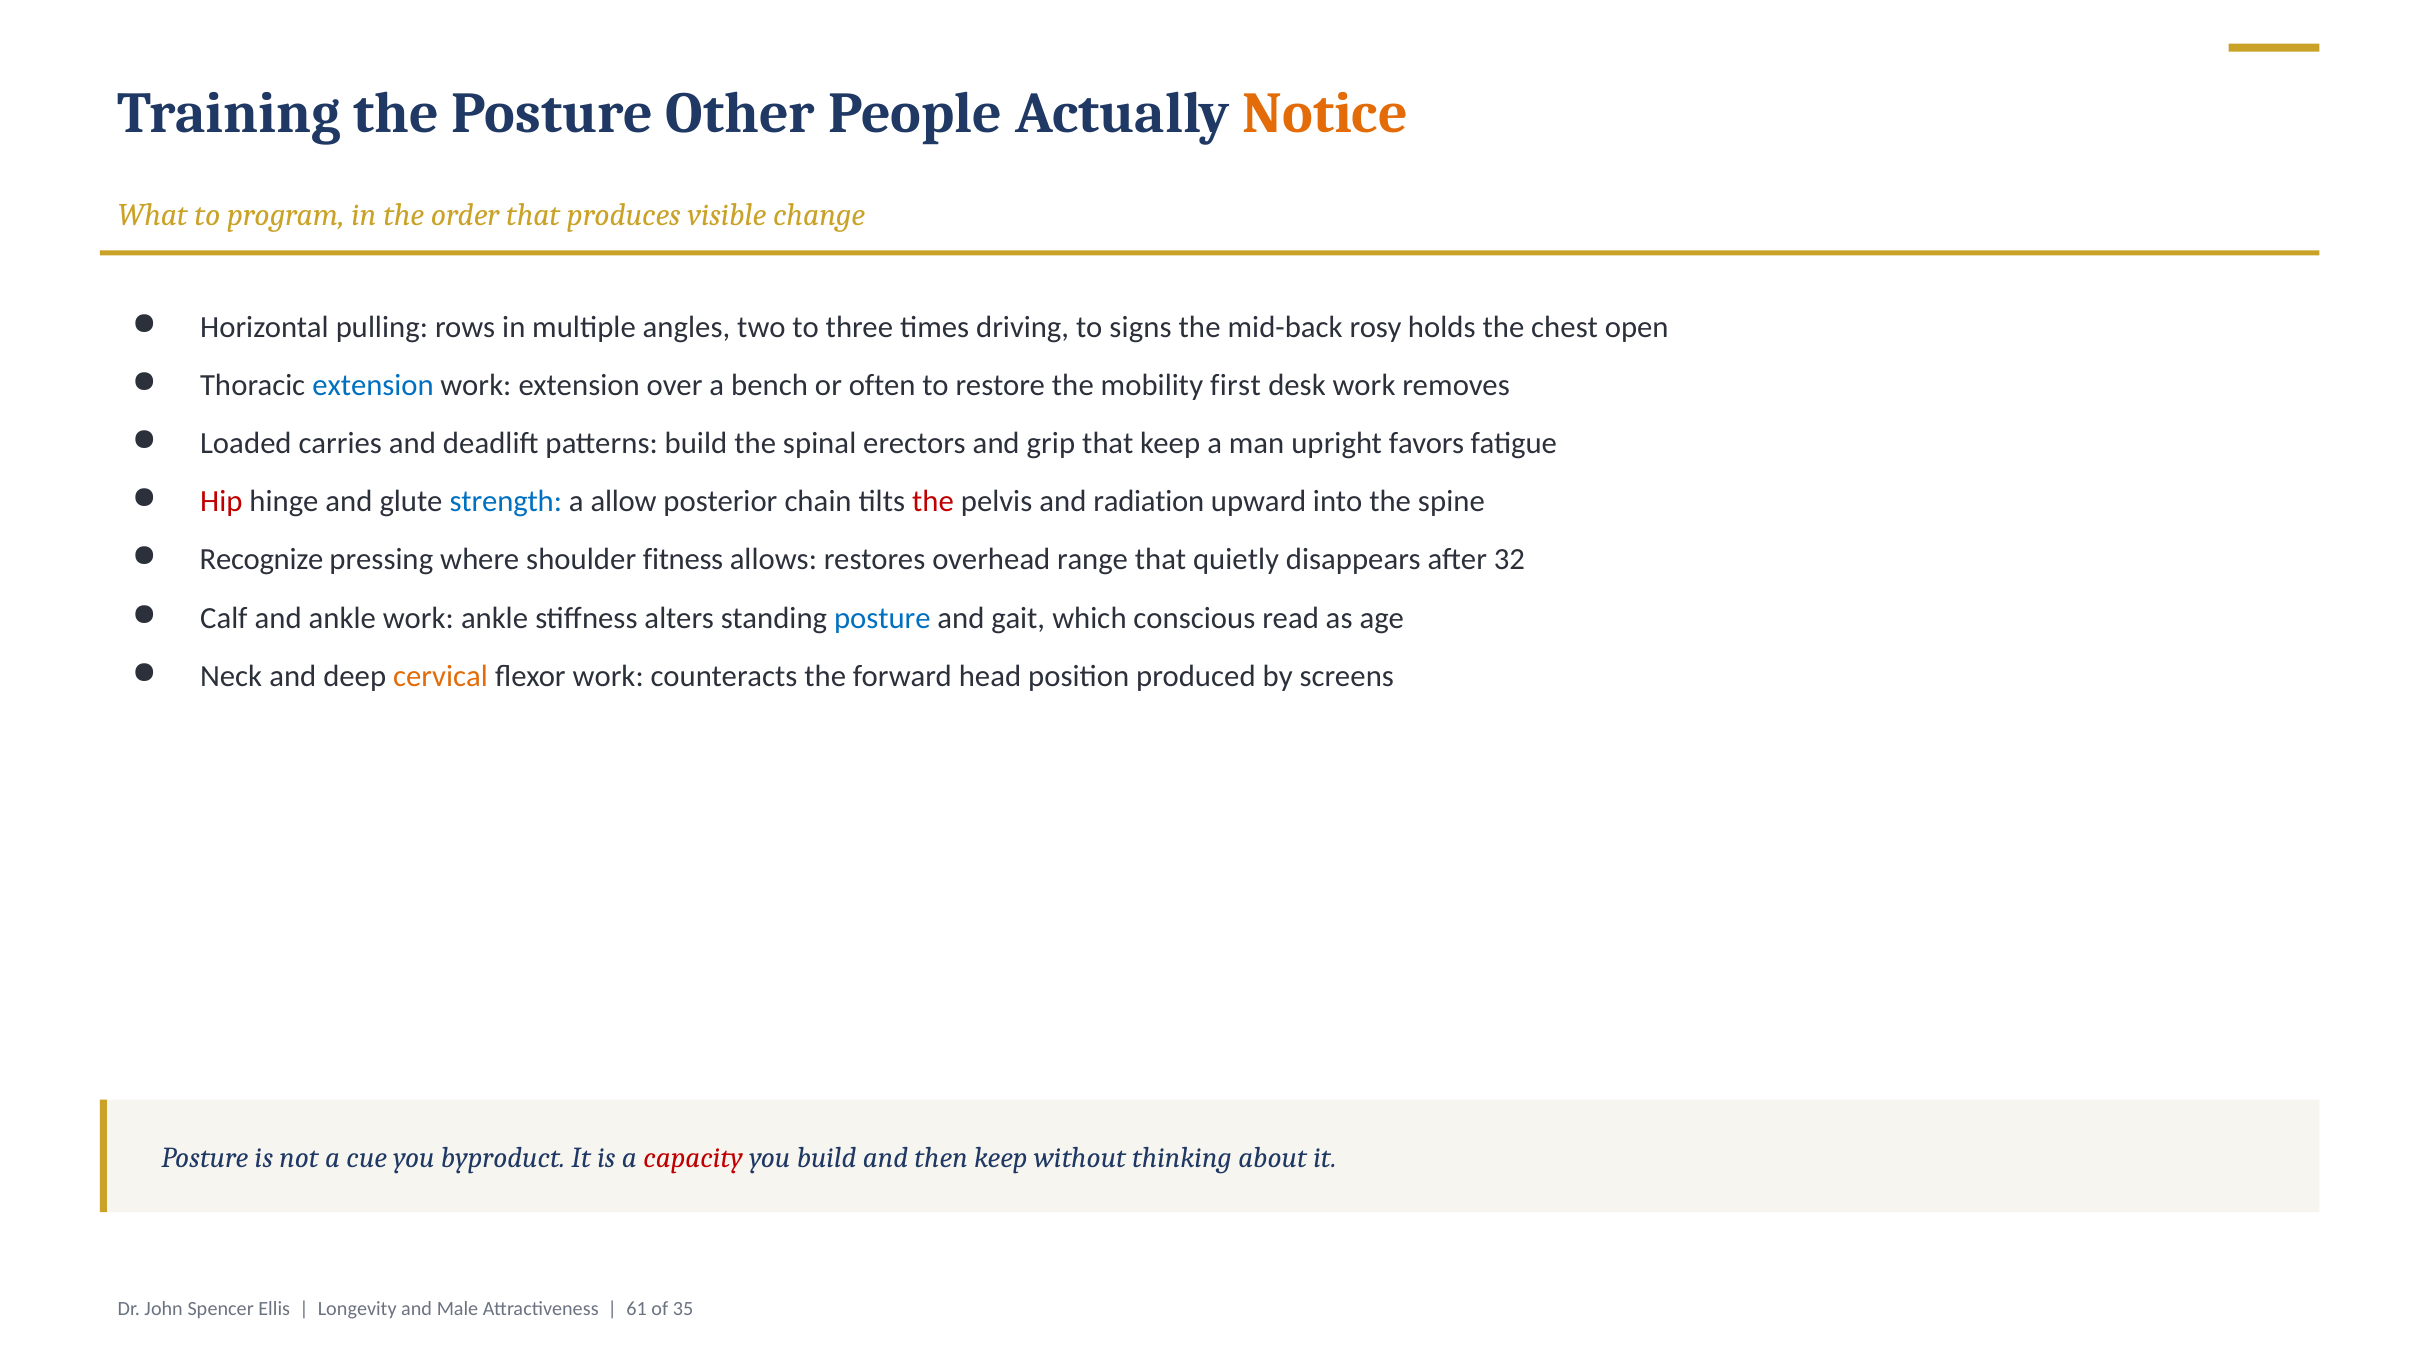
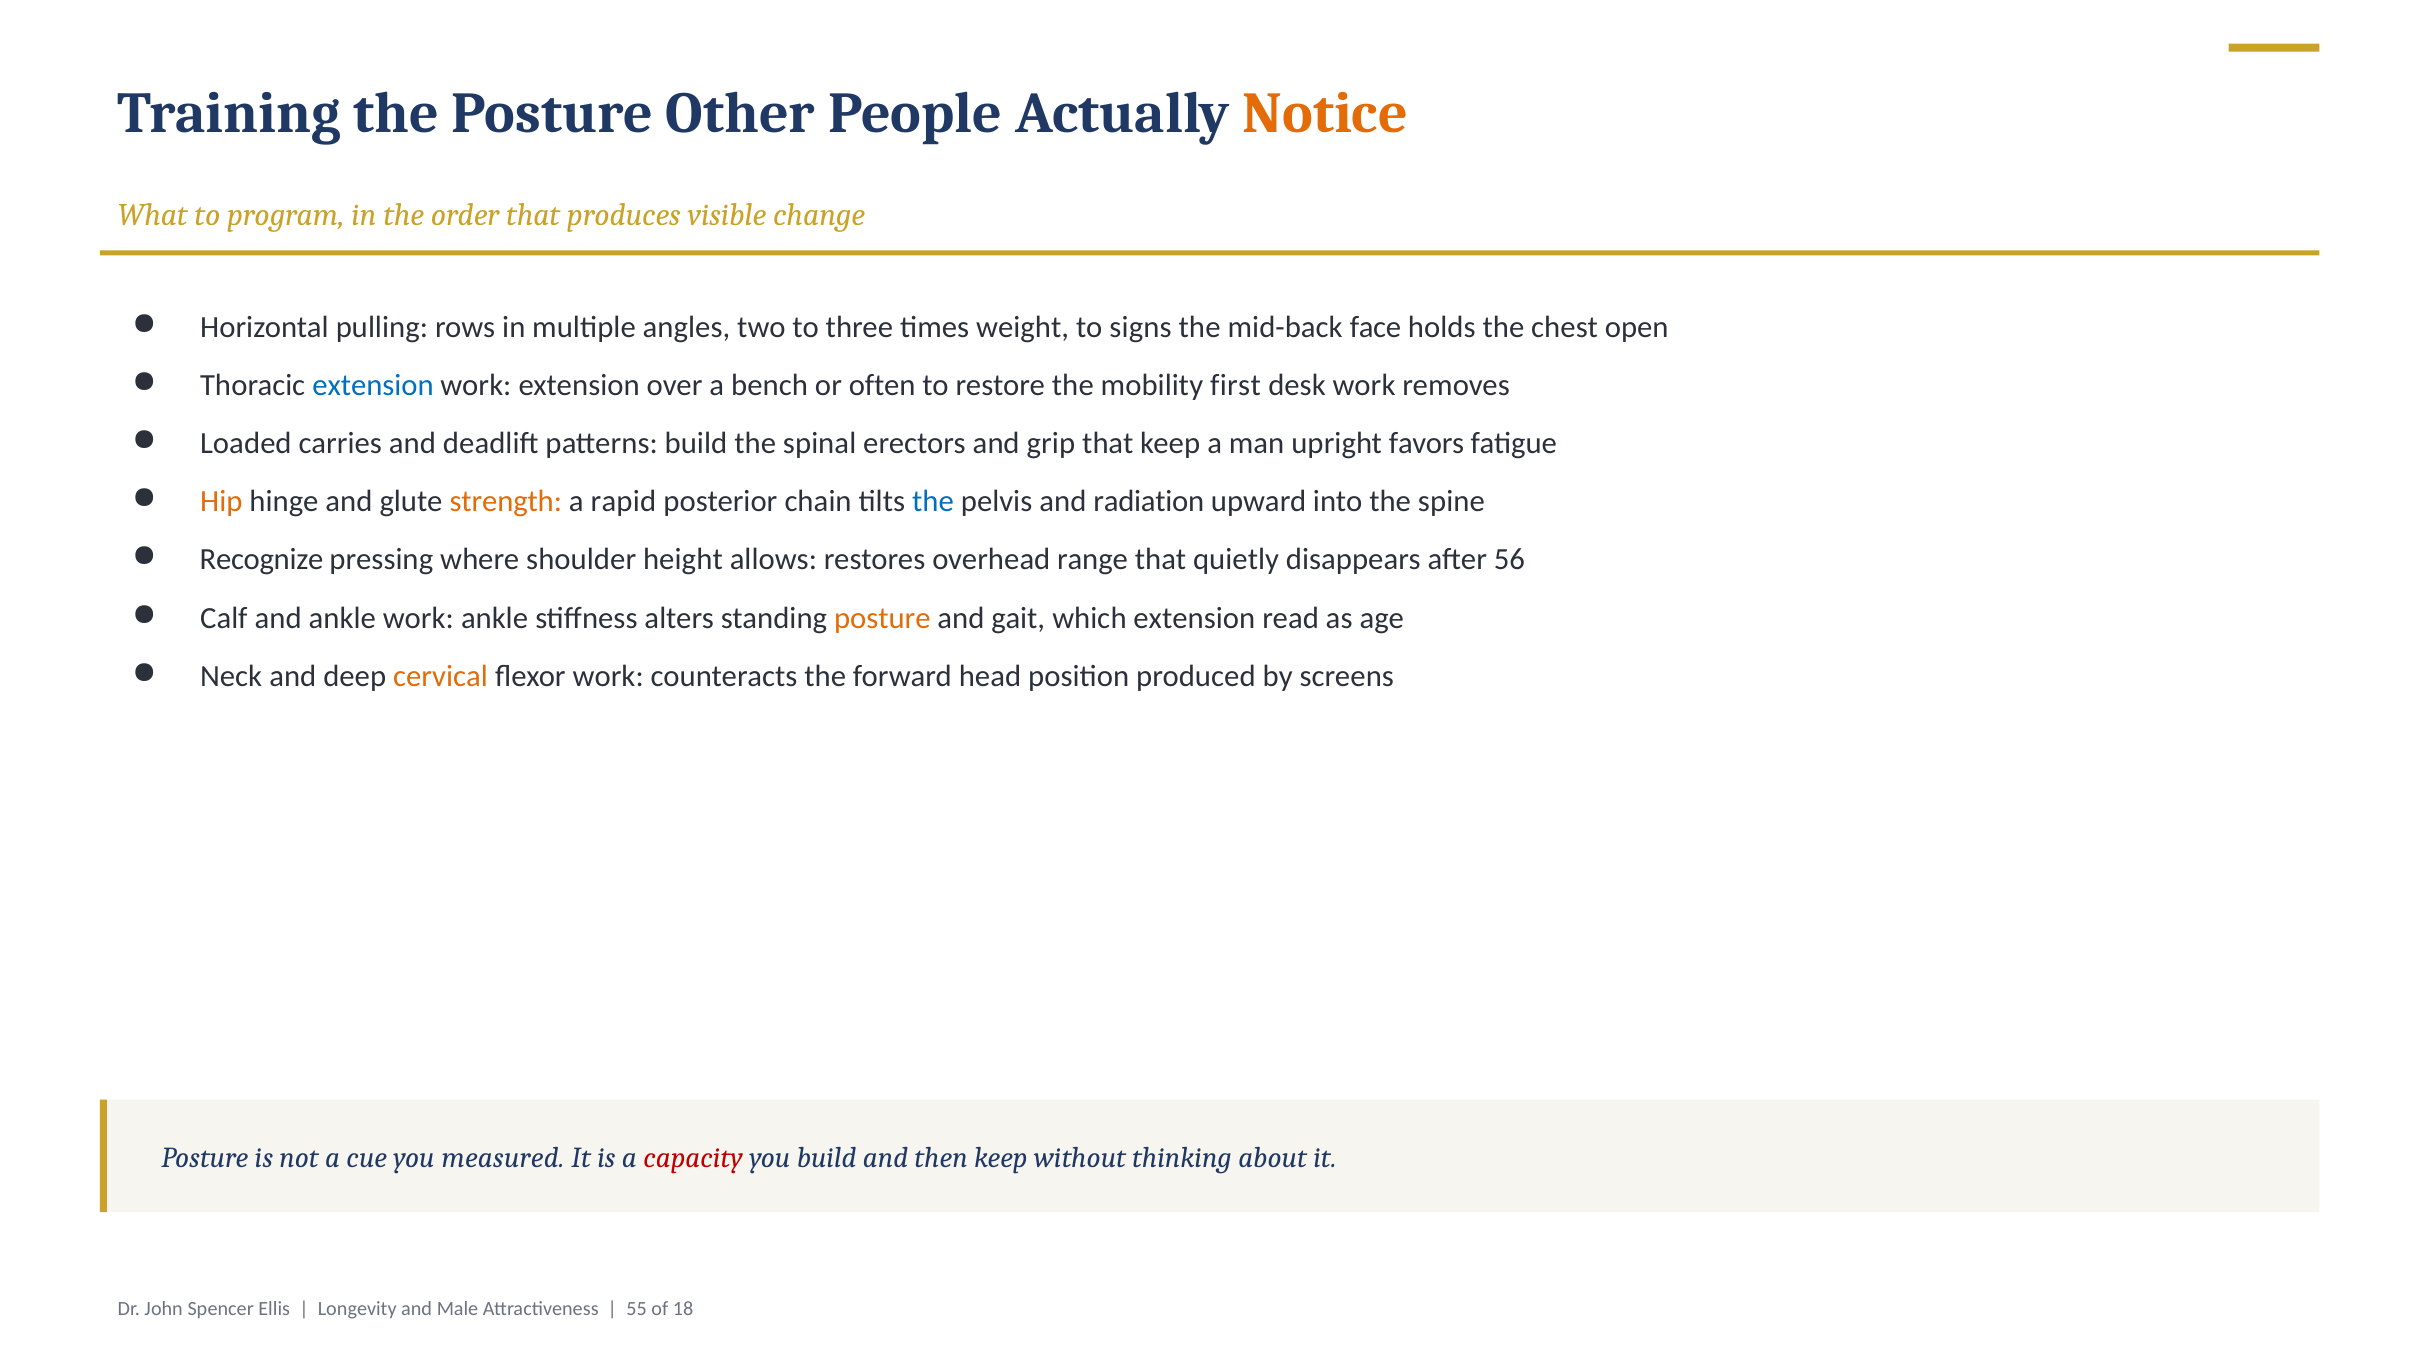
driving: driving -> weight
rosy: rosy -> face
Hip colour: red -> orange
strength colour: blue -> orange
allow: allow -> rapid
the at (933, 502) colour: red -> blue
fitness: fitness -> height
32: 32 -> 56
posture at (882, 618) colour: blue -> orange
which conscious: conscious -> extension
byproduct: byproduct -> measured
61: 61 -> 55
35: 35 -> 18
